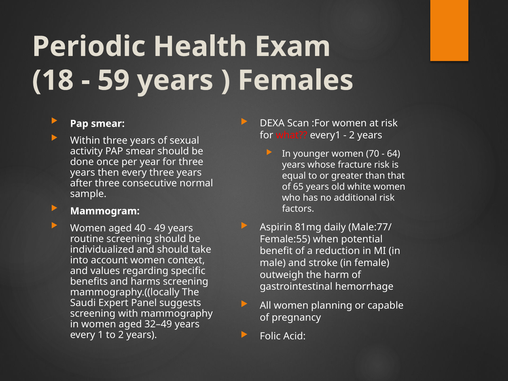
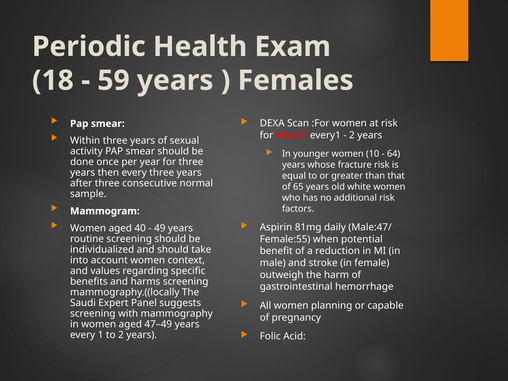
70: 70 -> 10
Male:77/: Male:77/ -> Male:47/
32–49: 32–49 -> 47–49
